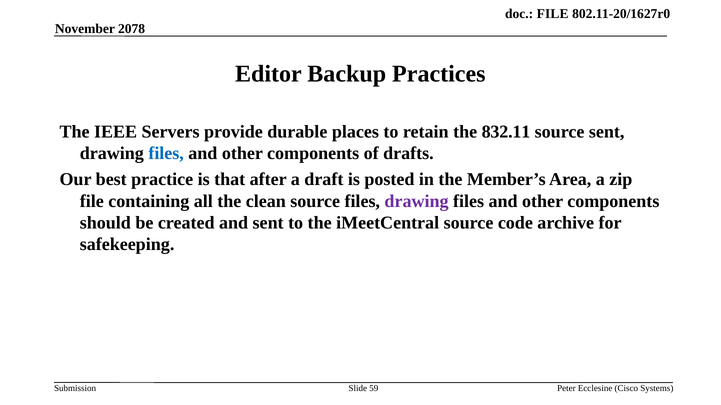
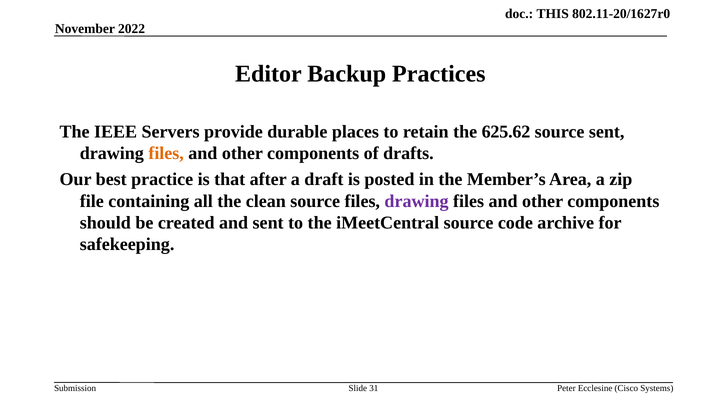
FILE at (553, 14): FILE -> THIS
2078: 2078 -> 2022
832.11: 832.11 -> 625.62
files at (166, 154) colour: blue -> orange
59: 59 -> 31
